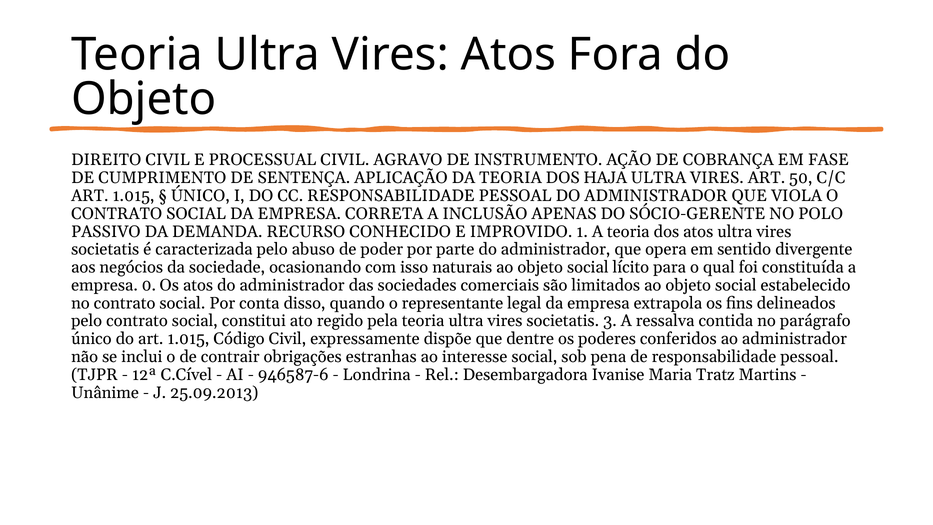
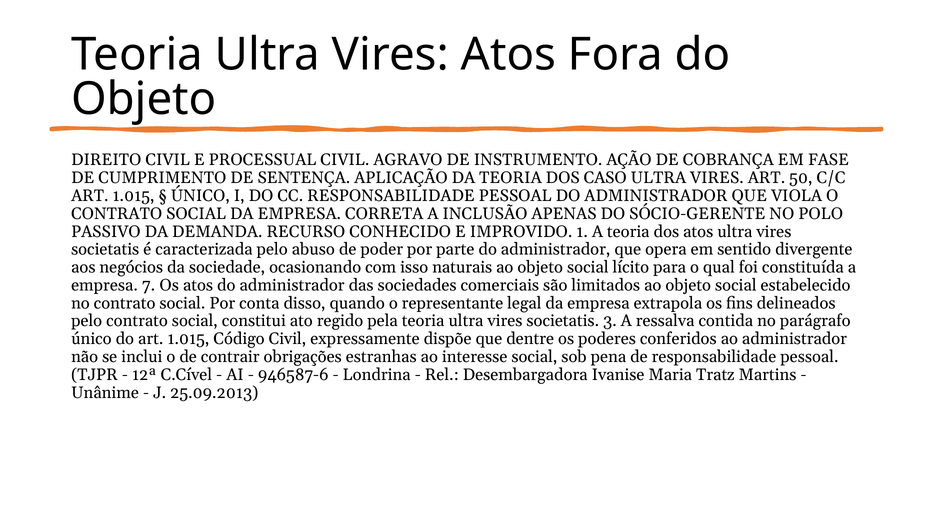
HAJA: HAJA -> CASO
0: 0 -> 7
